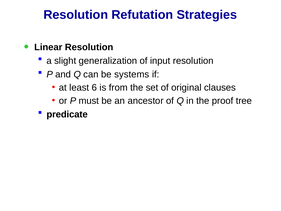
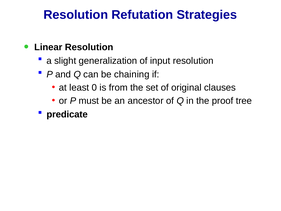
systems: systems -> chaining
6: 6 -> 0
